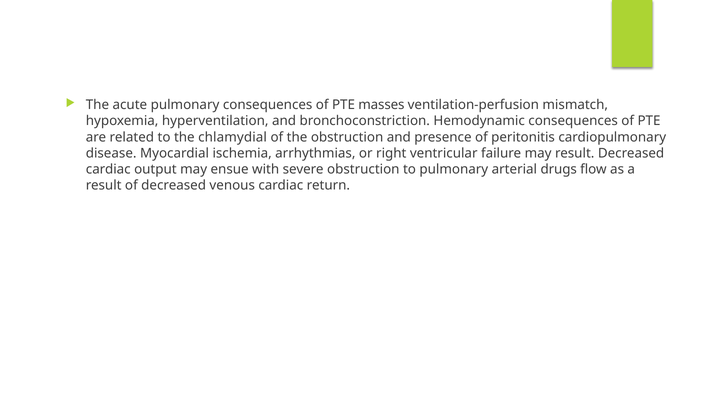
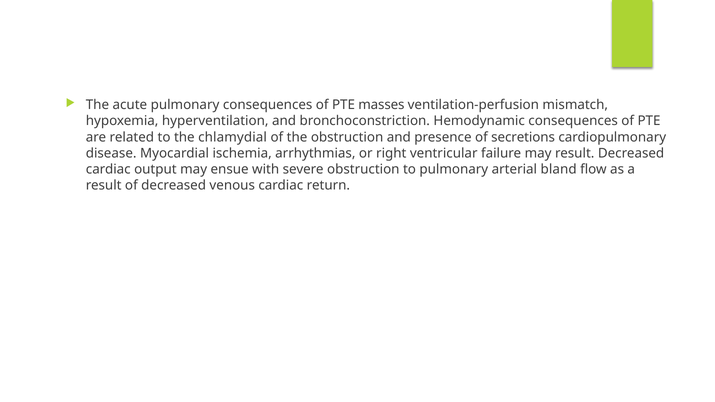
peritonitis: peritonitis -> secretions
drugs: drugs -> bland
